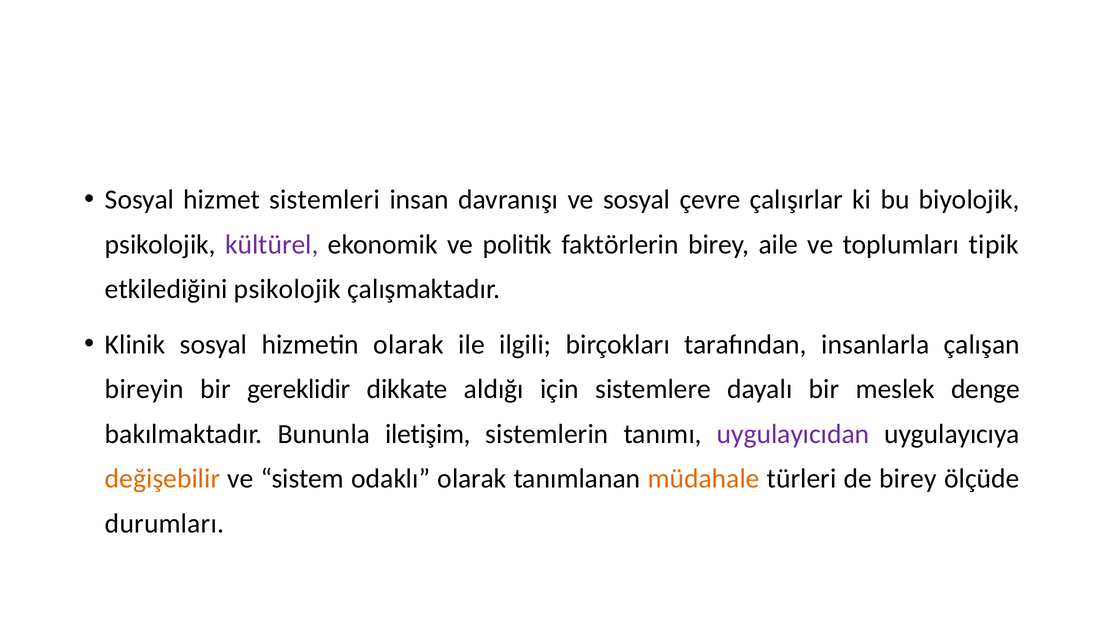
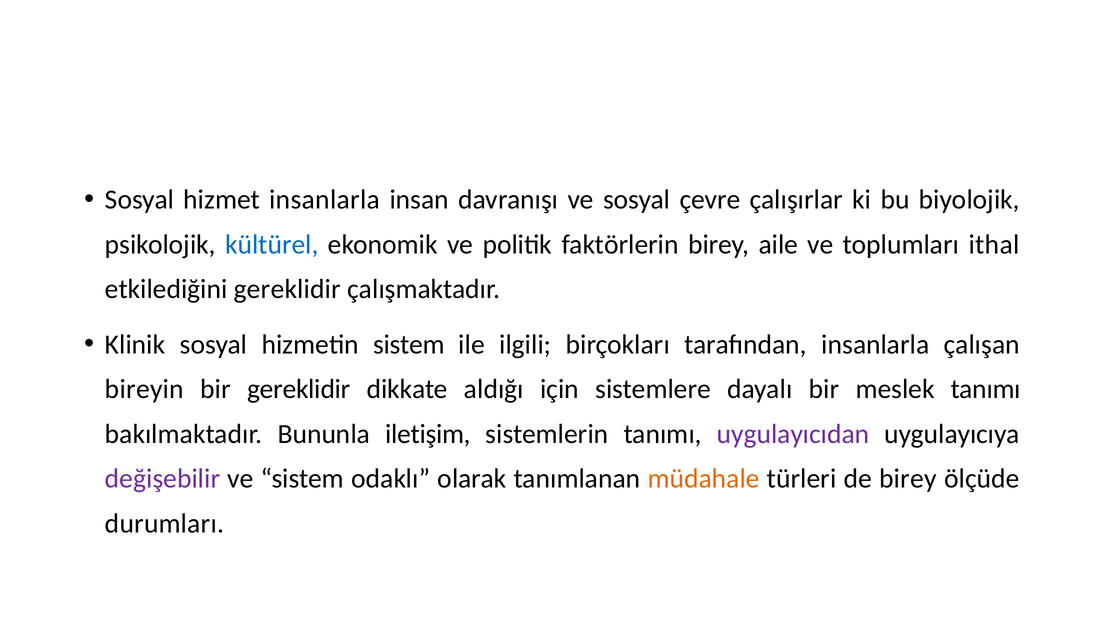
hizmet sistemleri: sistemleri -> insanlarla
kültürel colour: purple -> blue
tipik: tipik -> ithal
etkilediğini psikolojik: psikolojik -> gereklidir
hizmetin olarak: olarak -> sistem
meslek denge: denge -> tanımı
değişebilir colour: orange -> purple
